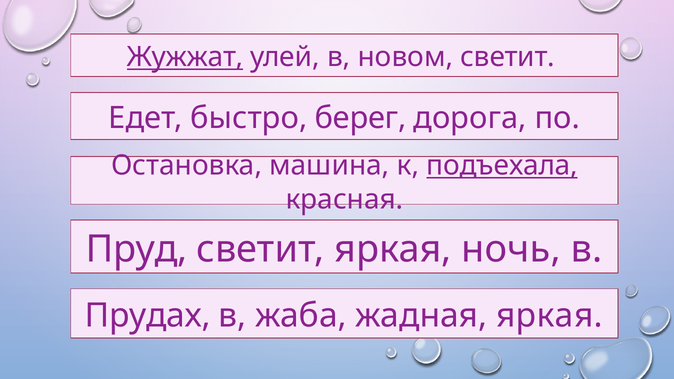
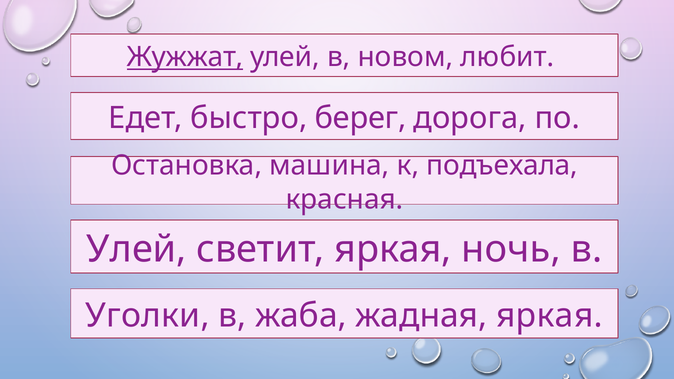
новом светит: светит -> любит
подъехала underline: present -> none
Пруд at (137, 249): Пруд -> Улей
Прудах: Прудах -> Уголки
